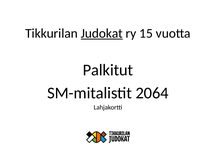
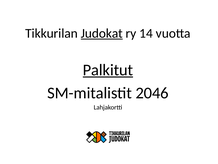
15: 15 -> 14
Palkitut underline: none -> present
2064: 2064 -> 2046
